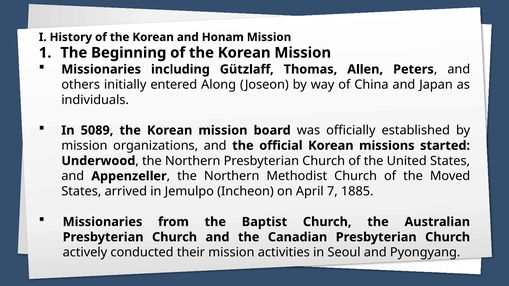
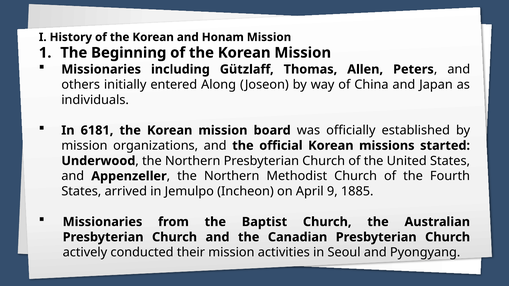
5089: 5089 -> 6181
Moved: Moved -> Fourth
7: 7 -> 9
